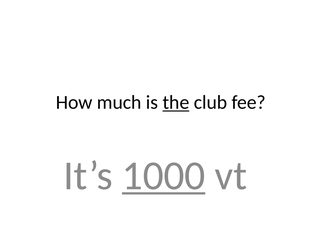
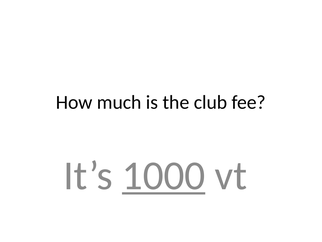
the underline: present -> none
